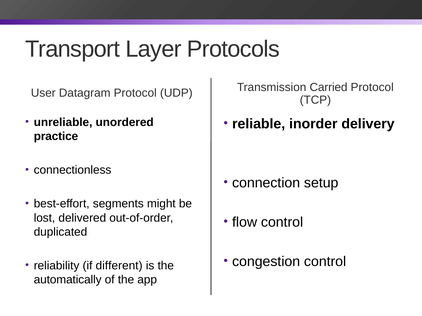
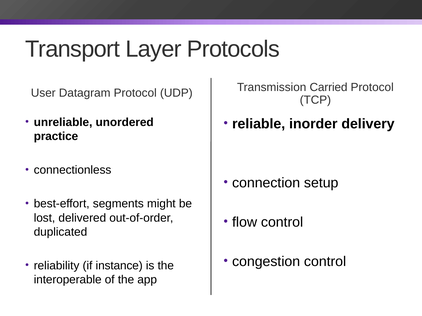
different: different -> instance
automatically: automatically -> interoperable
